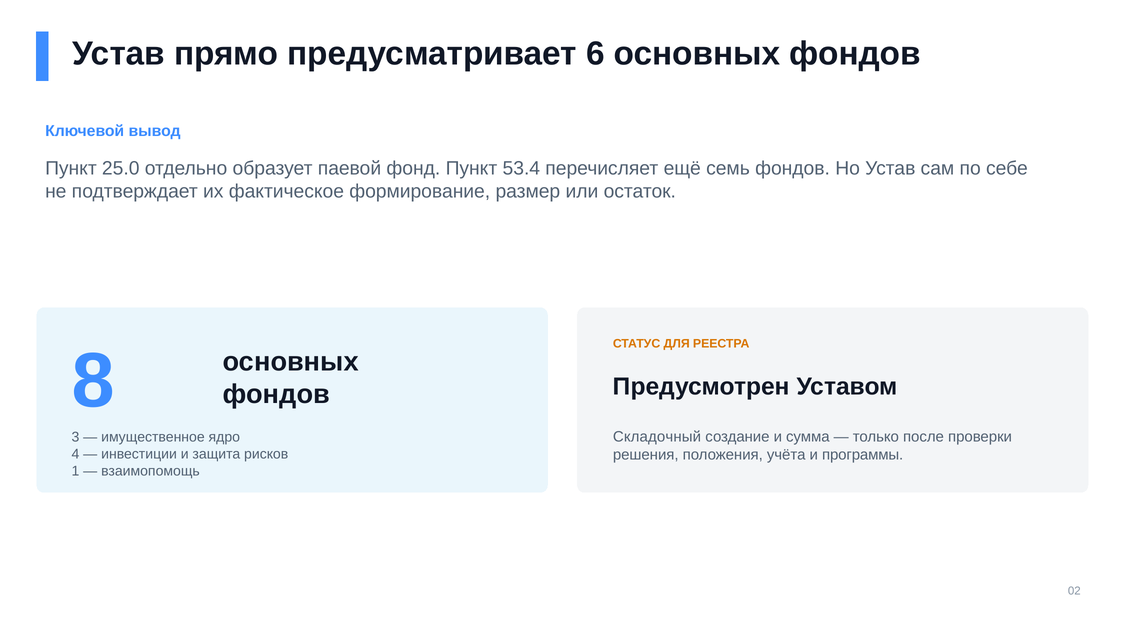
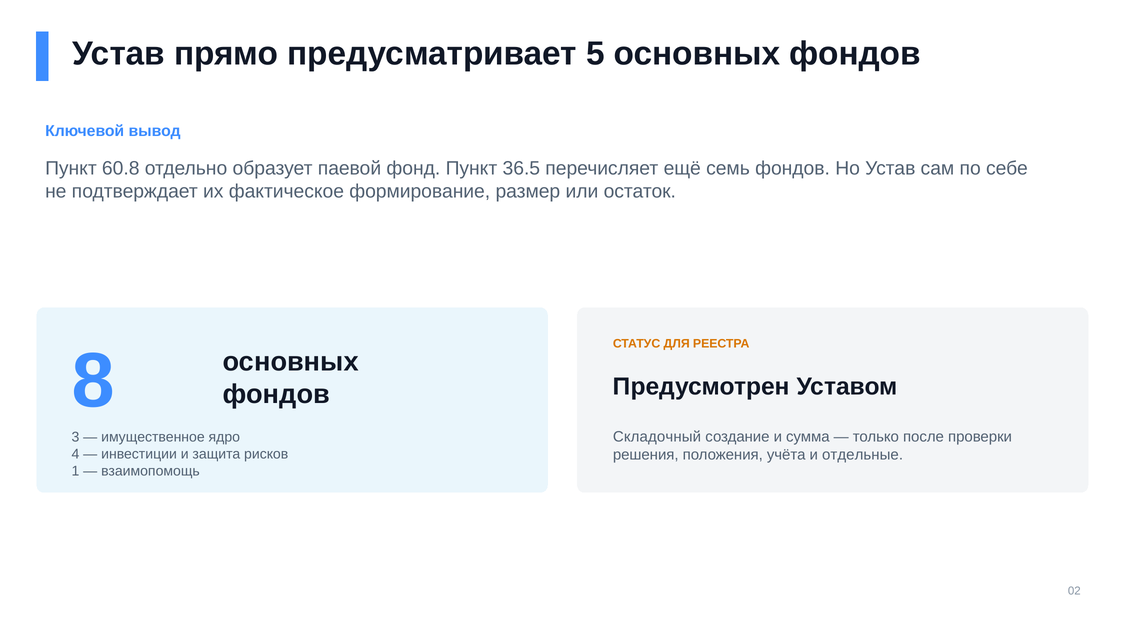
6: 6 -> 5
25.0: 25.0 -> 60.8
53.4: 53.4 -> 36.5
программы: программы -> отдельные
